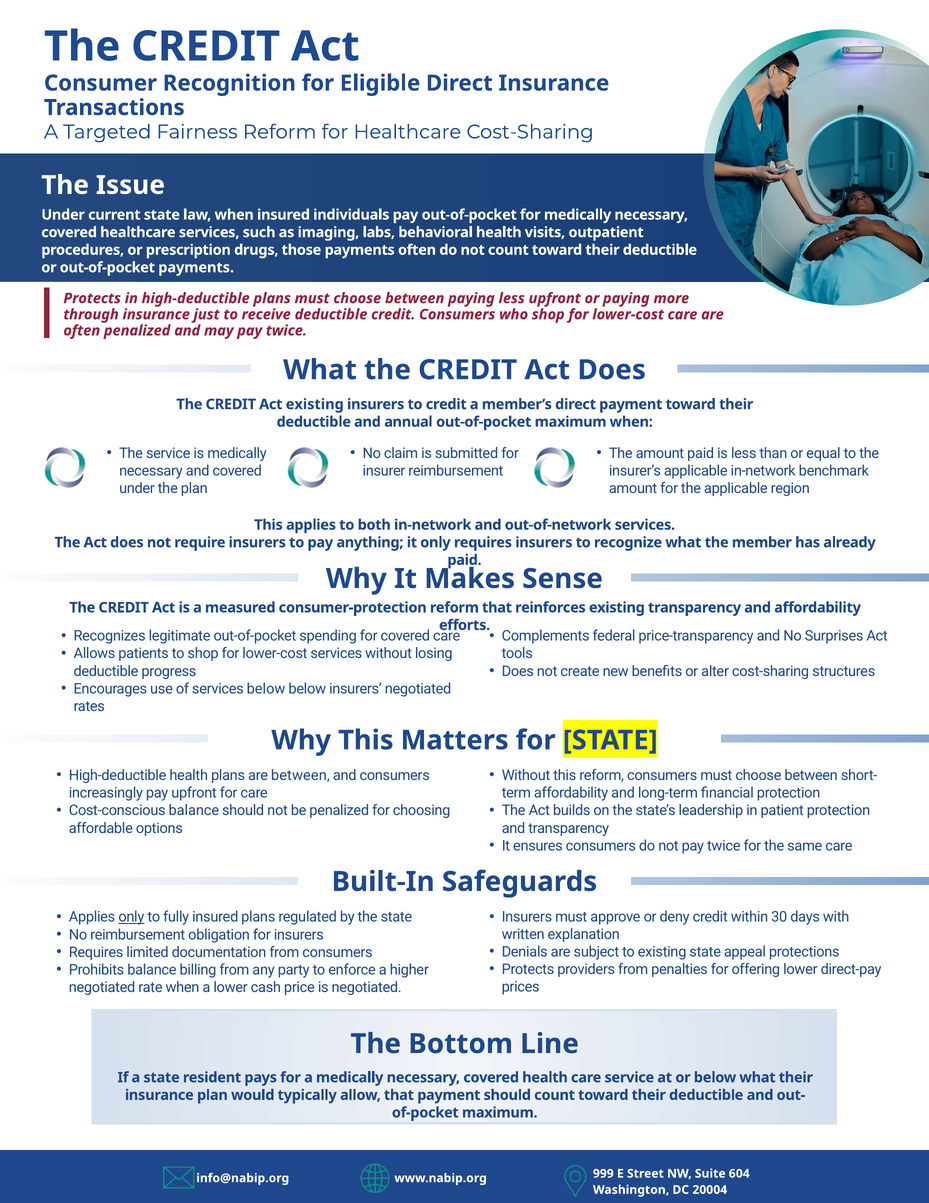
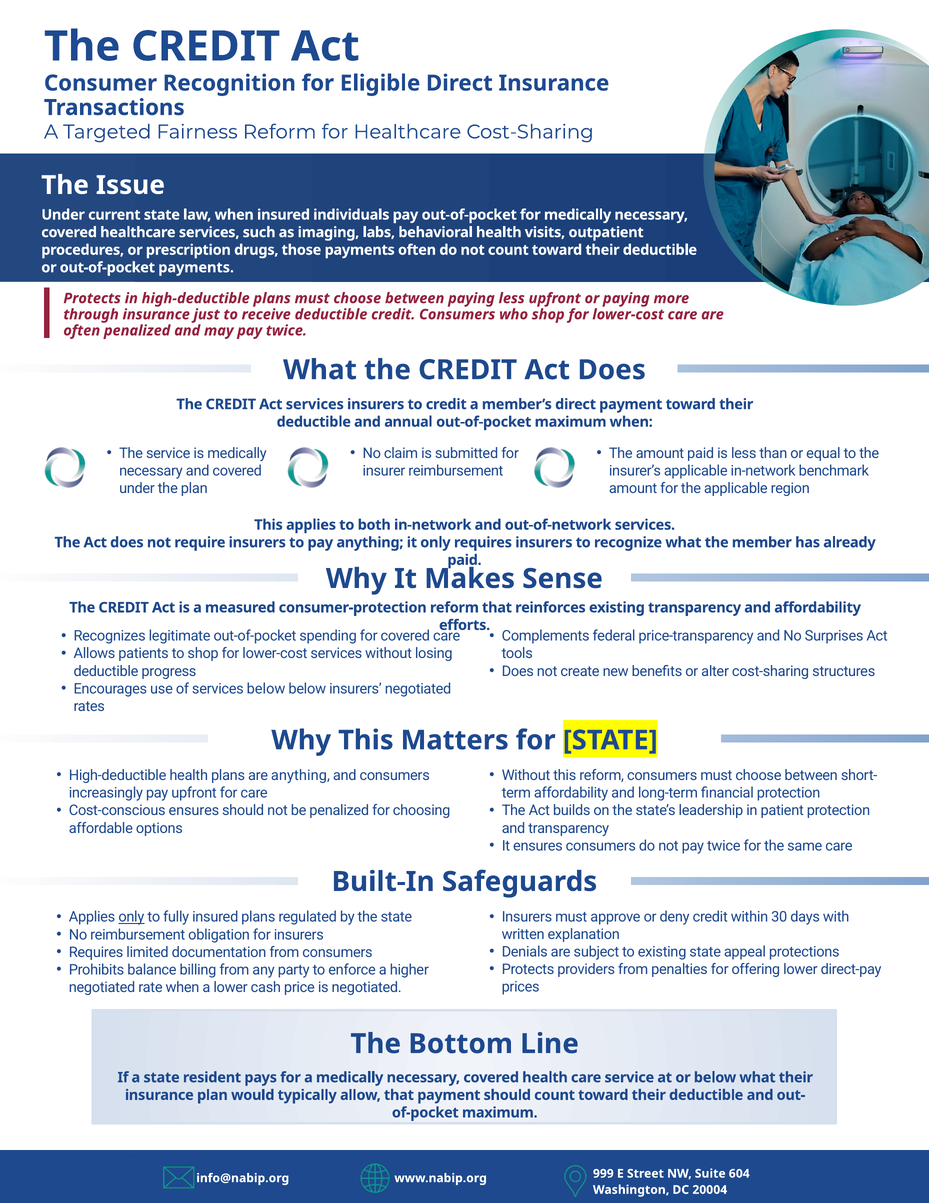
Act existing: existing -> services
are between: between -> anything
Cost-conscious balance: balance -> ensures
